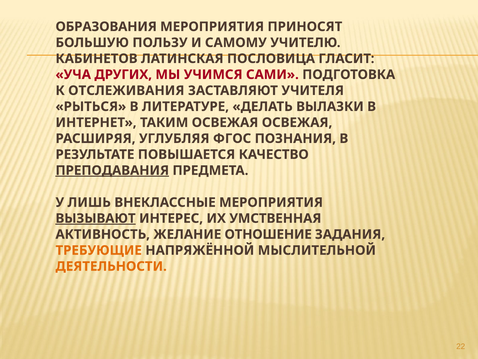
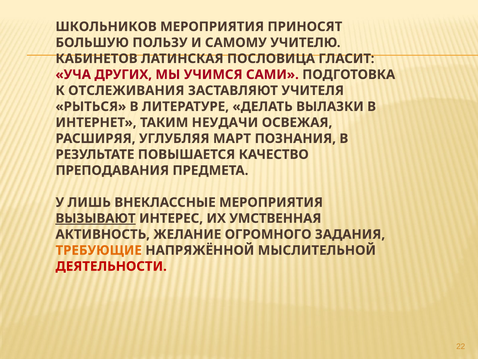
ОБРАЗОВАНИЯ: ОБРАЗОВАНИЯ -> ШКОЛЬНИКОВ
ТАКИМ ОСВЕЖАЯ: ОСВЕЖАЯ -> НЕУДАЧИ
ФГОС: ФГОС -> МАРТ
ПРЕПОДАВАНИЯ underline: present -> none
ОТНОШЕНИЕ: ОТНОШЕНИЕ -> ОГРОМНОГО
ДЕЯТЕЛЬНОСТИ colour: orange -> red
